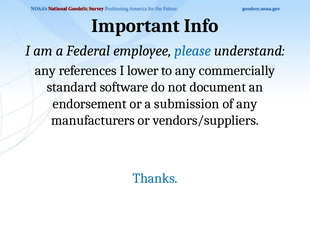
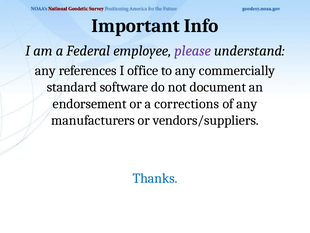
please colour: blue -> purple
lower: lower -> office
submission: submission -> corrections
